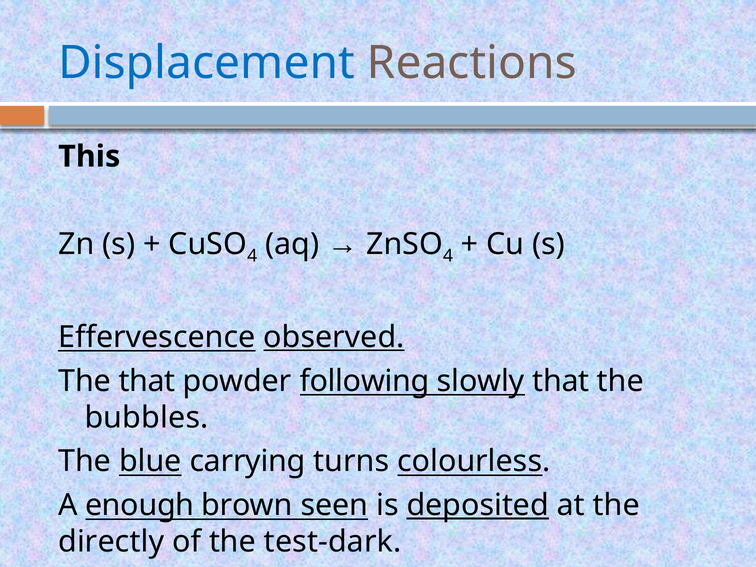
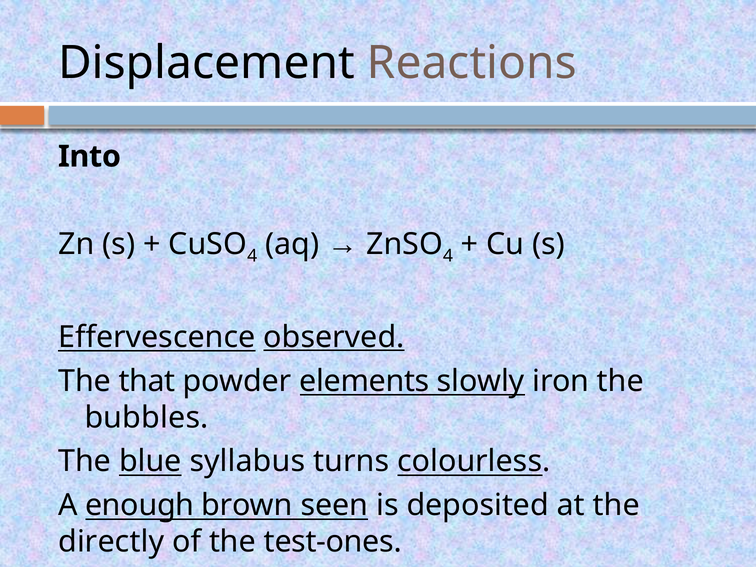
Displacement colour: blue -> black
This: This -> Into
following: following -> elements
slowly that: that -> iron
carrying: carrying -> syllabus
deposited underline: present -> none
test-dark: test-dark -> test-ones
